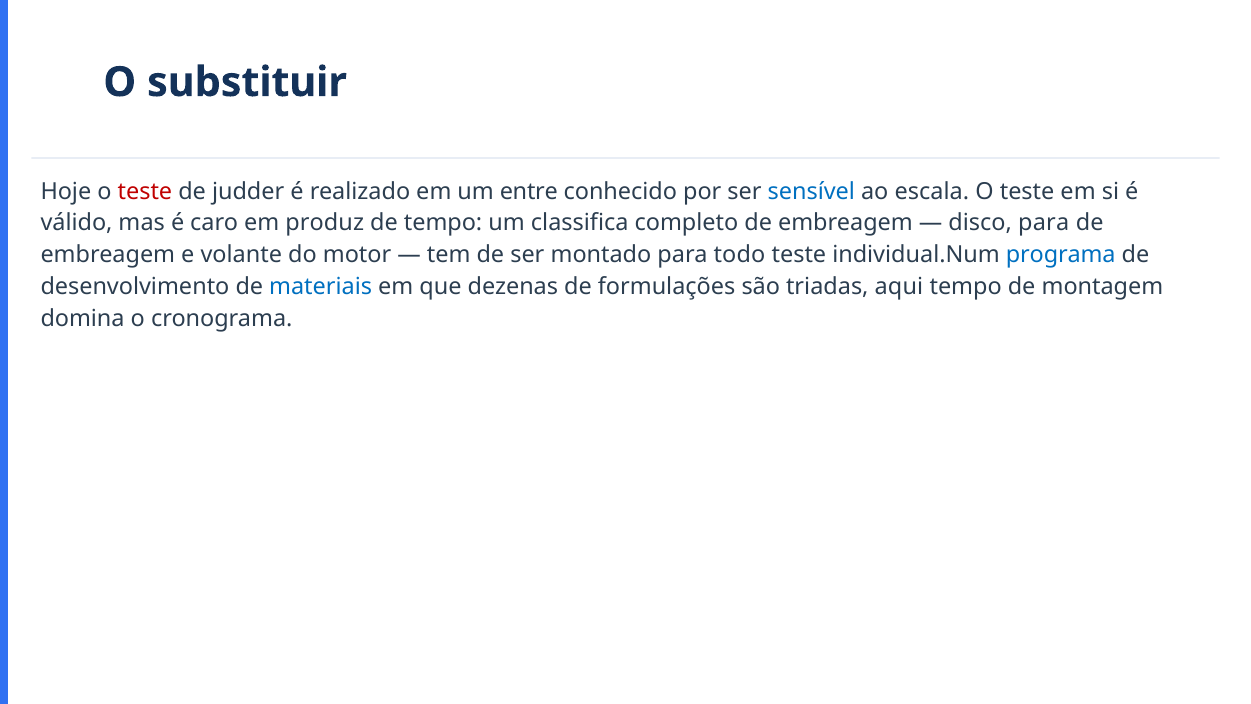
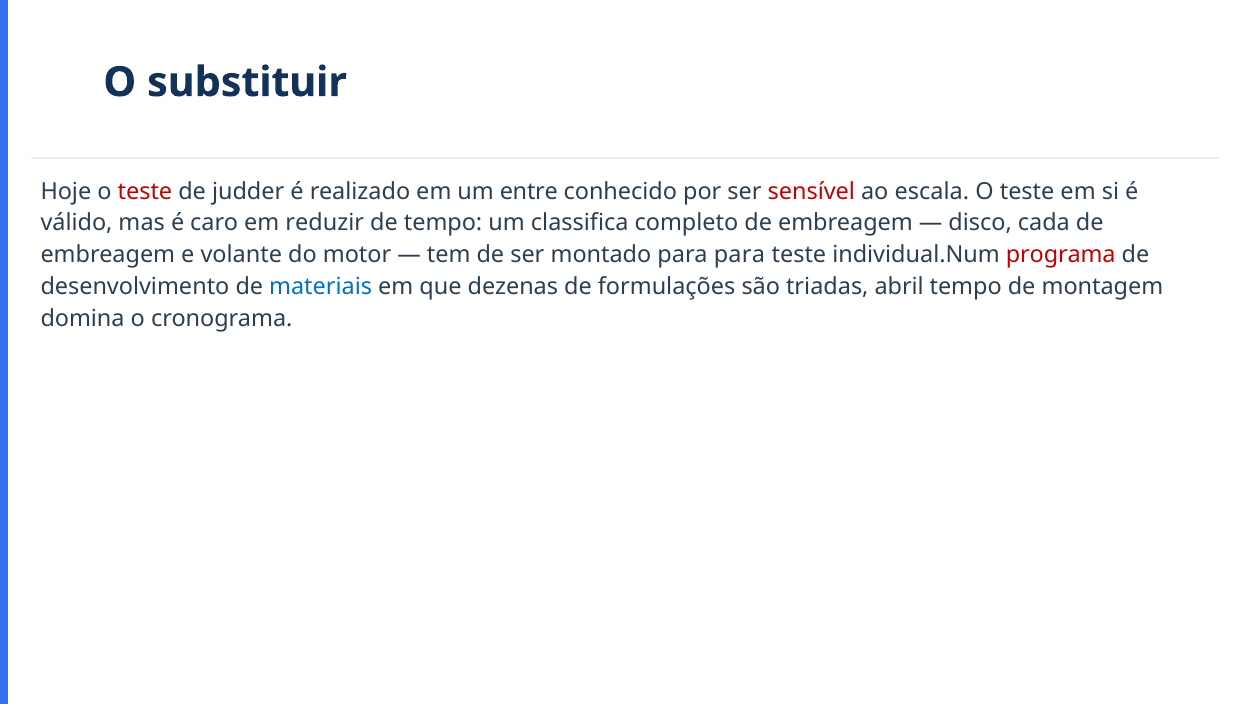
sensível colour: blue -> red
produz: produz -> reduzir
disco para: para -> cada
para todo: todo -> para
programa colour: blue -> red
aqui: aqui -> abril
